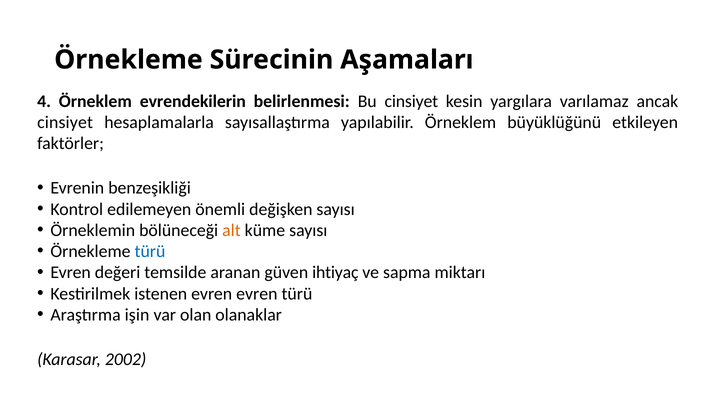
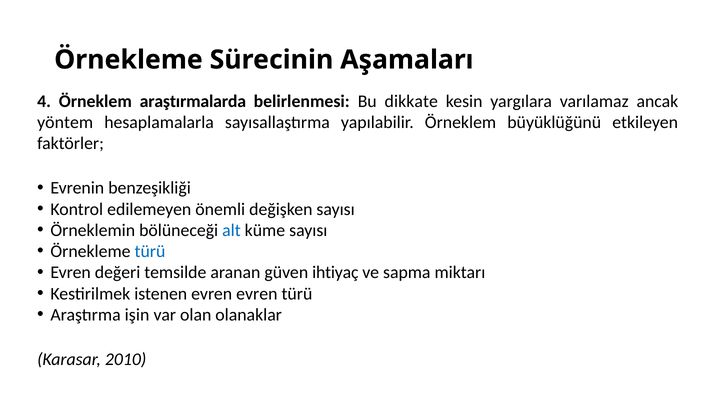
evrendekilerin: evrendekilerin -> araştırmalarda
Bu cinsiyet: cinsiyet -> dikkate
cinsiyet at (65, 122): cinsiyet -> yöntem
alt colour: orange -> blue
2002: 2002 -> 2010
